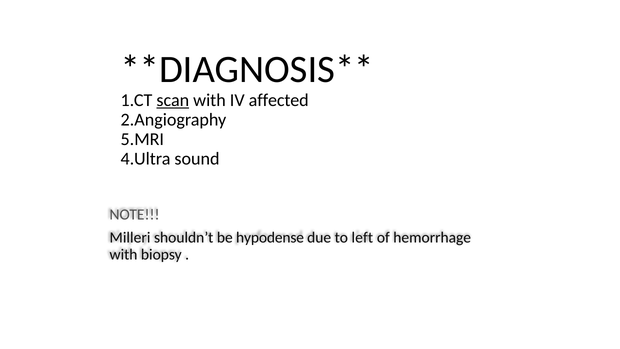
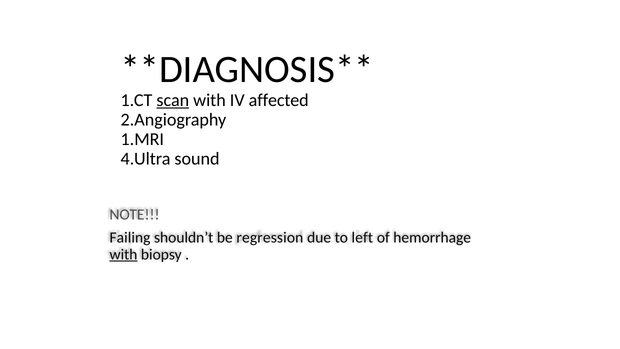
5.MRI: 5.MRI -> 1.MRI
Milleri: Milleri -> Failing
hypodense: hypodense -> regression
with at (124, 254) underline: none -> present
